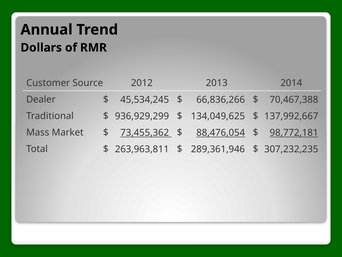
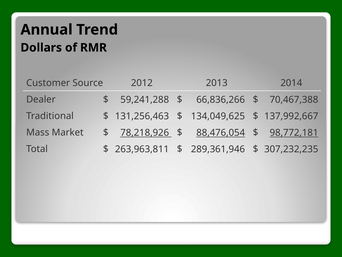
45,534,245: 45,534,245 -> 59,241,288
936,929,299: 936,929,299 -> 131,256,463
73,455,362: 73,455,362 -> 78,218,926
